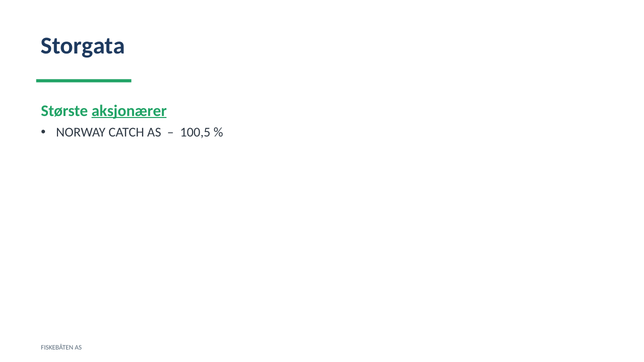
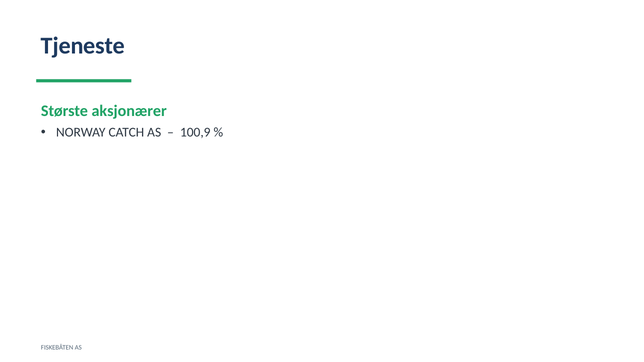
Storgata: Storgata -> Tjeneste
aksjonærer underline: present -> none
100,5: 100,5 -> 100,9
